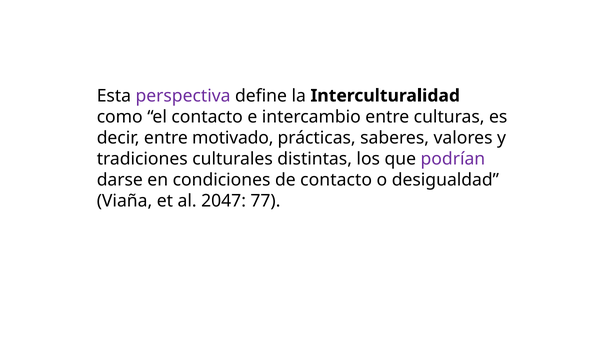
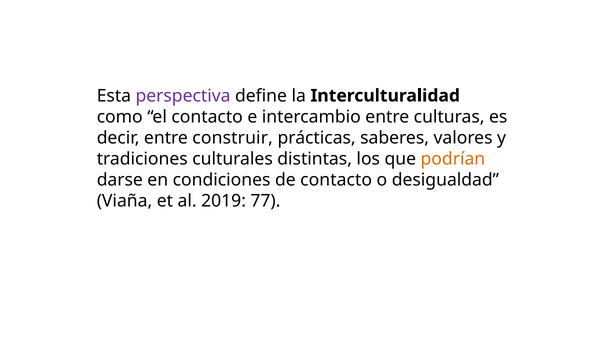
motivado: motivado -> construir
podrían colour: purple -> orange
2047: 2047 -> 2019
